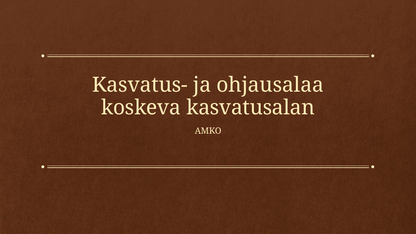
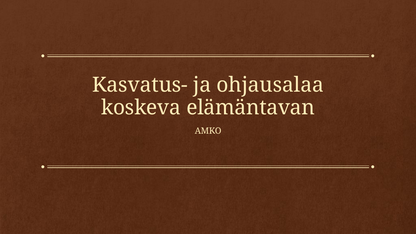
kasvatusalan: kasvatusalan -> elämäntavan
